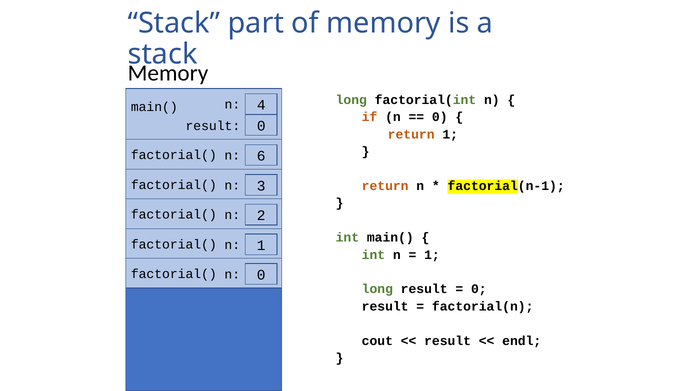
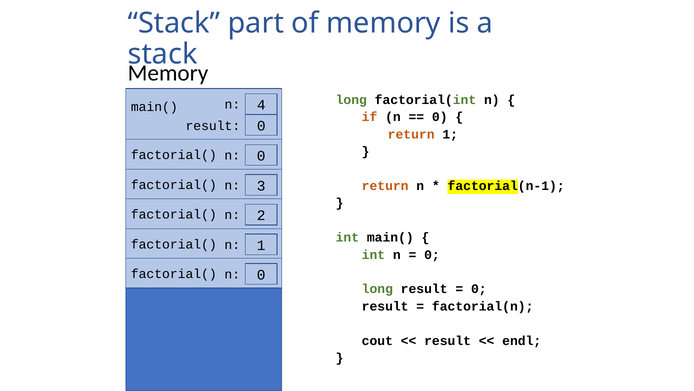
6 at (261, 156): 6 -> 0
1 at (432, 254): 1 -> 0
